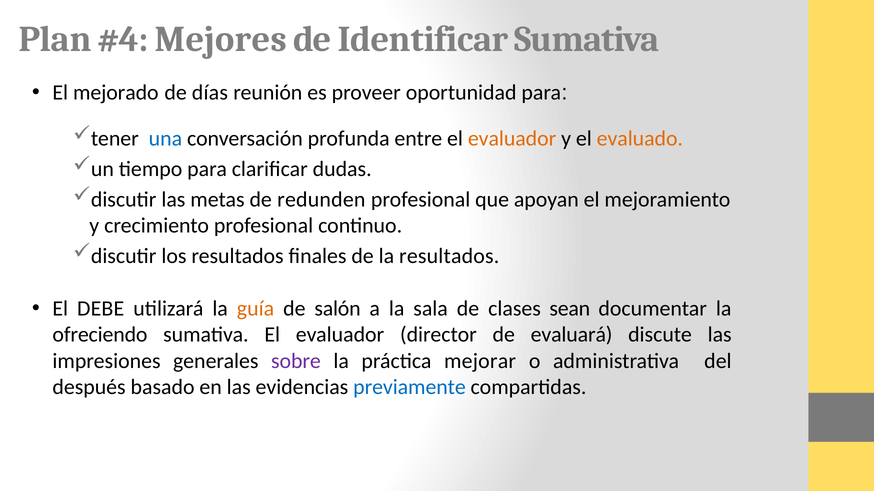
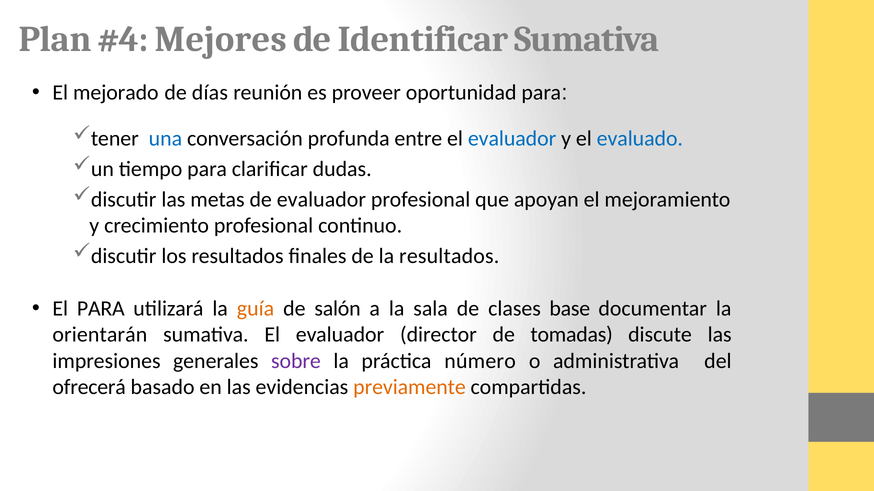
evaluador at (512, 139) colour: orange -> blue
evaluado colour: orange -> blue
de redunden: redunden -> evaluador
El DEBE: DEBE -> PARA
sean: sean -> base
ofreciendo: ofreciendo -> orientarán
evaluará: evaluará -> tomadas
mejorar: mejorar -> número
después: después -> ofrecerá
previamente colour: blue -> orange
